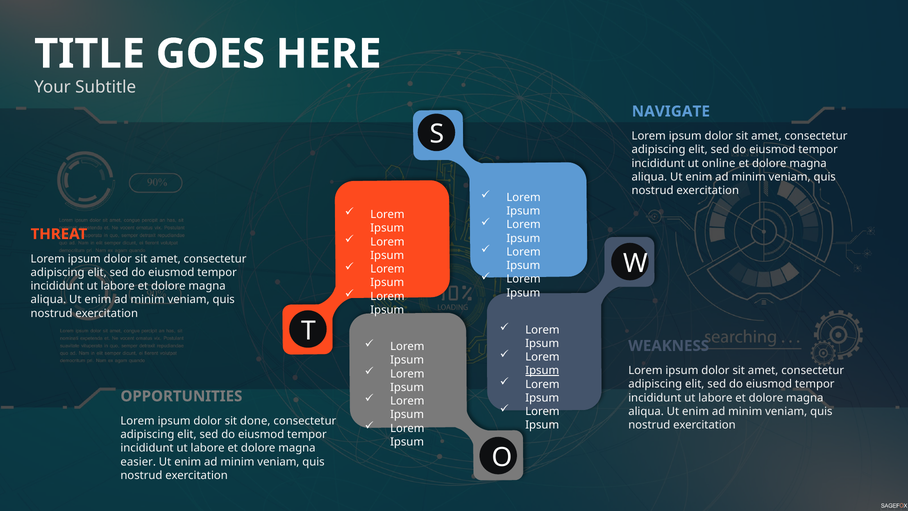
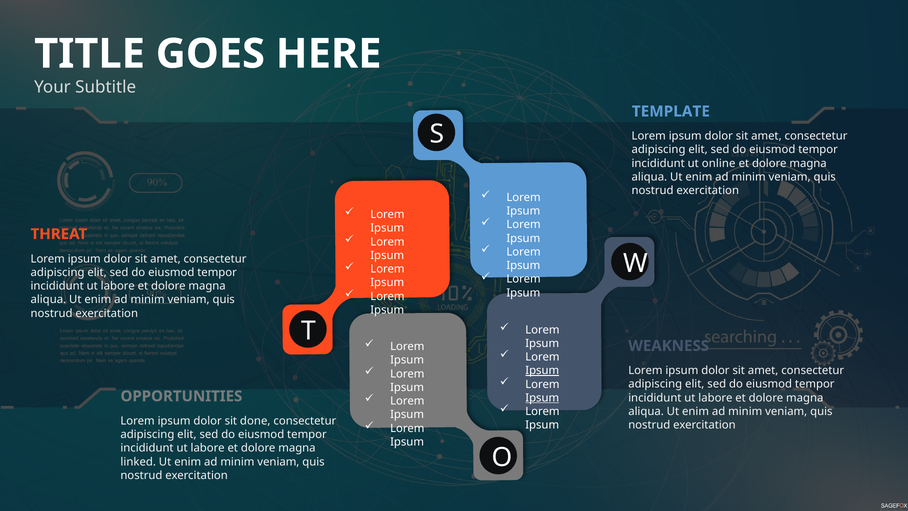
NAVIGATE: NAVIGATE -> TEMPLATE
Ipsum at (542, 398) underline: none -> present
easier: easier -> linked
